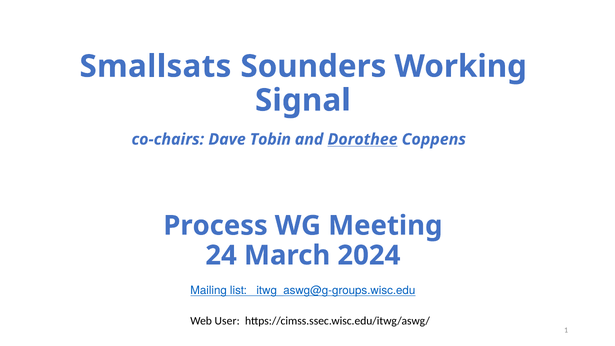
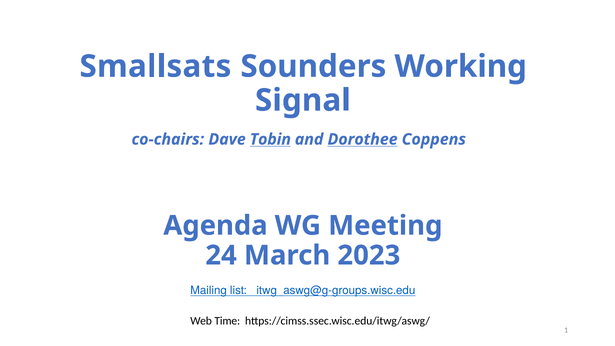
Tobin underline: none -> present
Process: Process -> Agenda
2024: 2024 -> 2023
User: User -> Time
